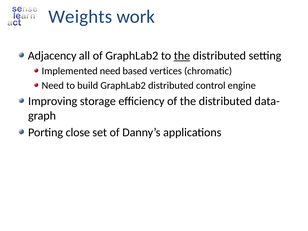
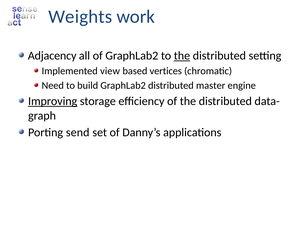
Implemented need: need -> view
control: control -> master
Improving underline: none -> present
close: close -> send
